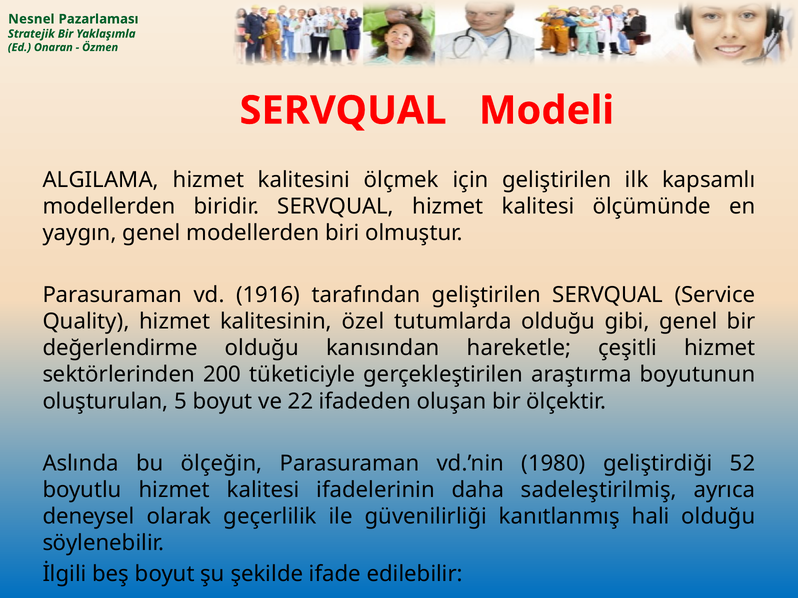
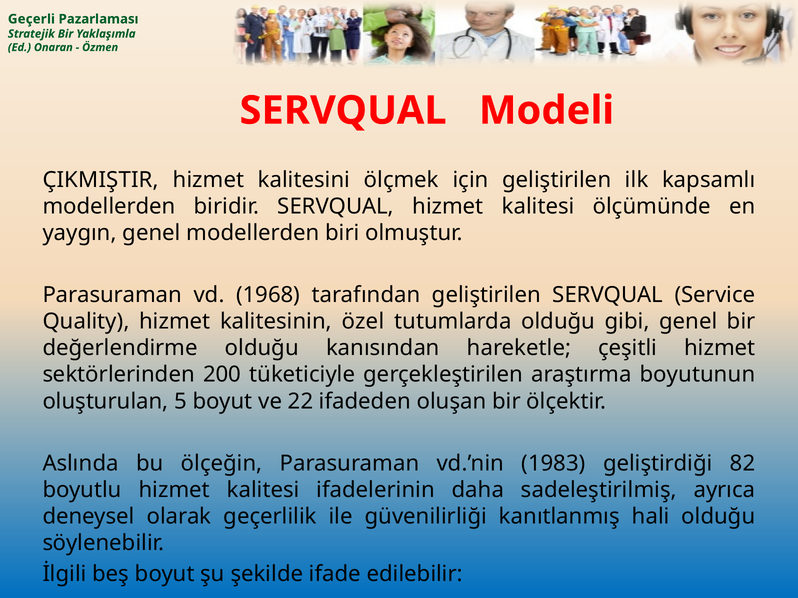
Nesnel: Nesnel -> Geçerli
ALGILAMA: ALGILAMA -> ÇIKMIŞTIR
1916: 1916 -> 1968
1980: 1980 -> 1983
52: 52 -> 82
